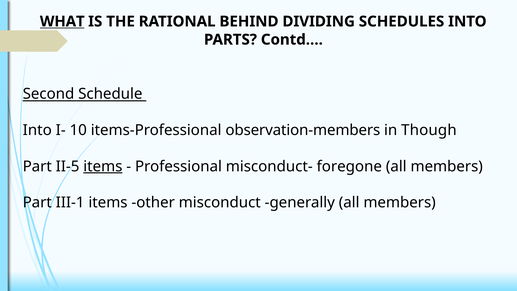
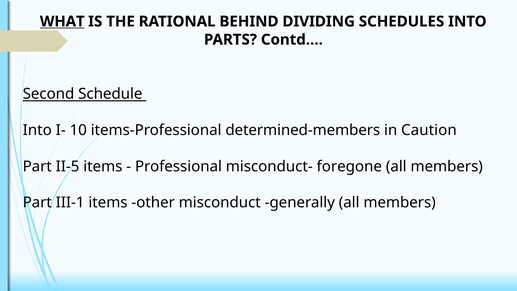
observation-members: observation-members -> determined-members
Though: Though -> Caution
items at (103, 166) underline: present -> none
